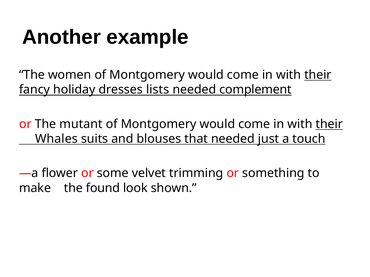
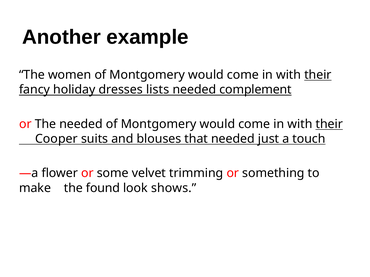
The mutant: mutant -> needed
Whales: Whales -> Cooper
shown: shown -> shows
